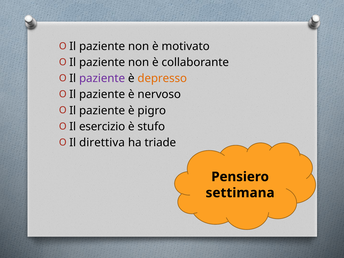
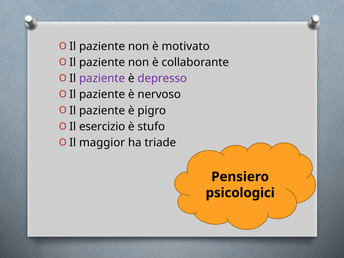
depresso colour: orange -> purple
direttiva: direttiva -> maggior
settimana: settimana -> psicologici
